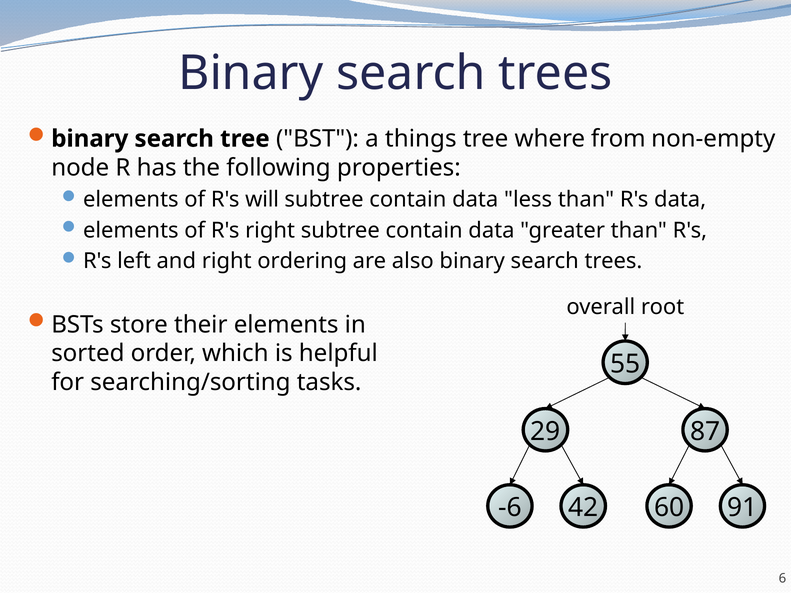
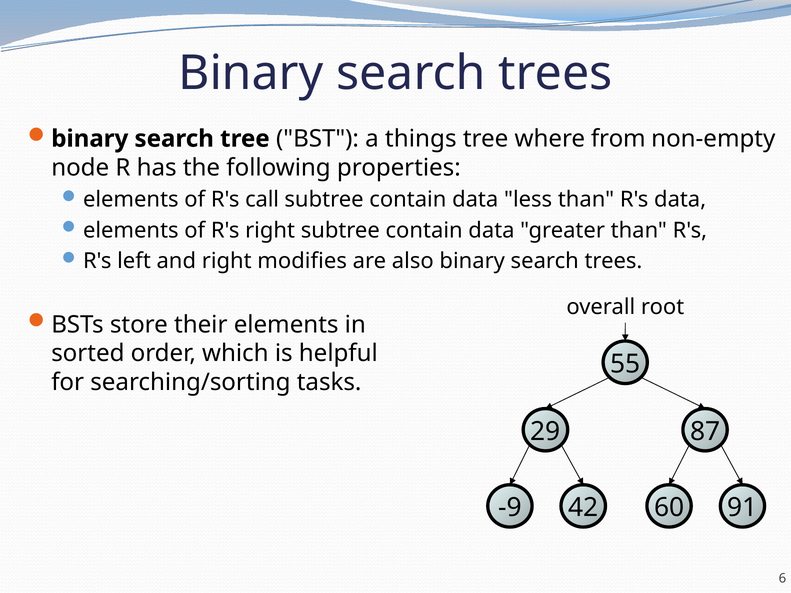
will: will -> call
ordering: ordering -> modifies
-6: -6 -> -9
